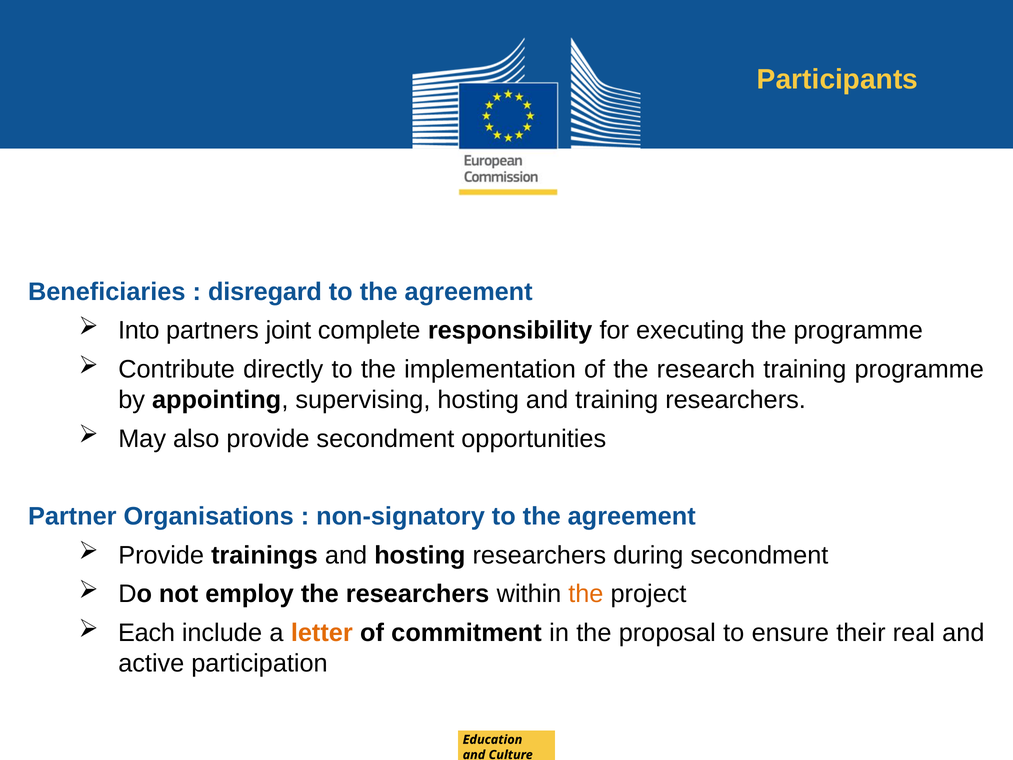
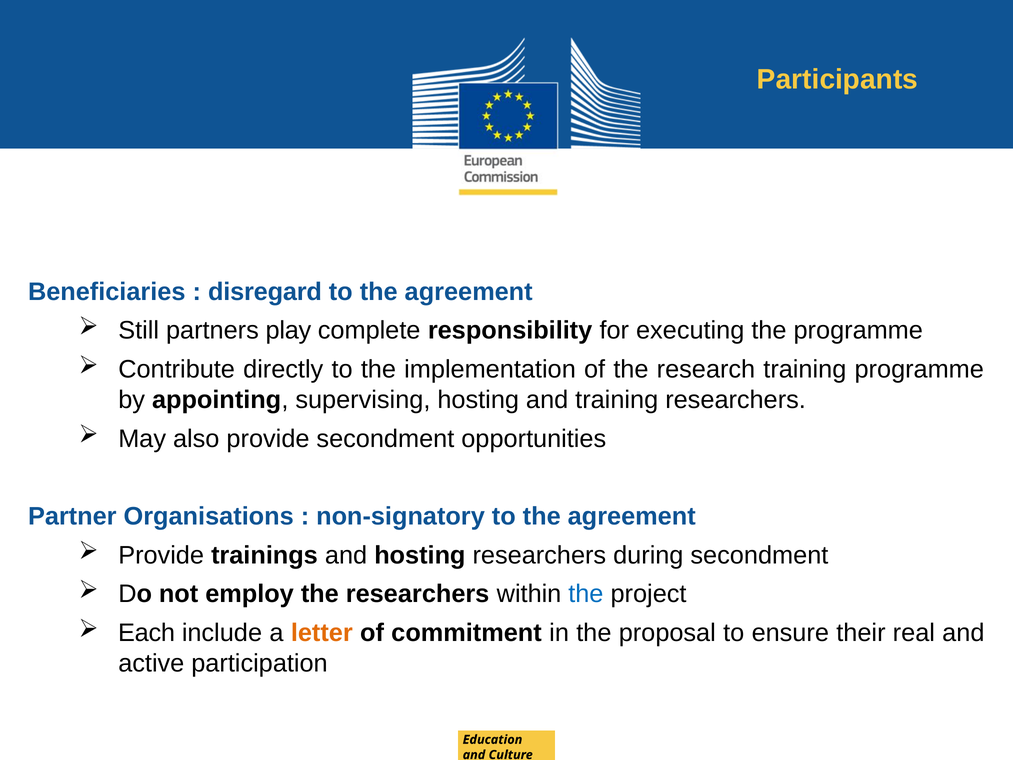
Into: Into -> Still
joint: joint -> play
the at (586, 594) colour: orange -> blue
